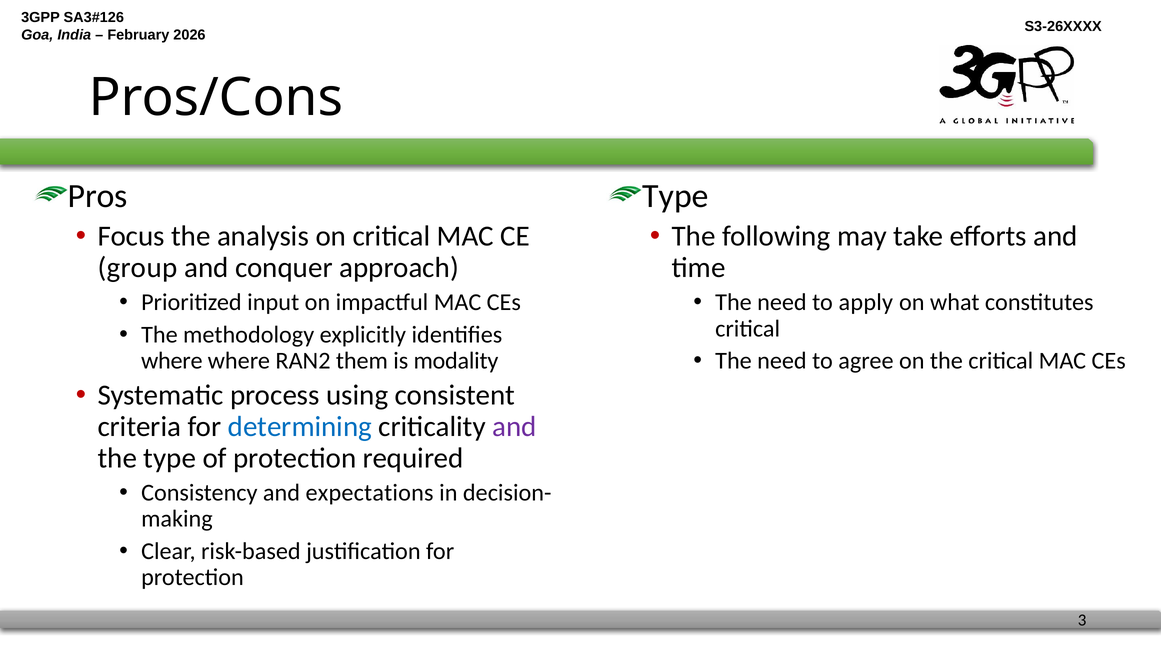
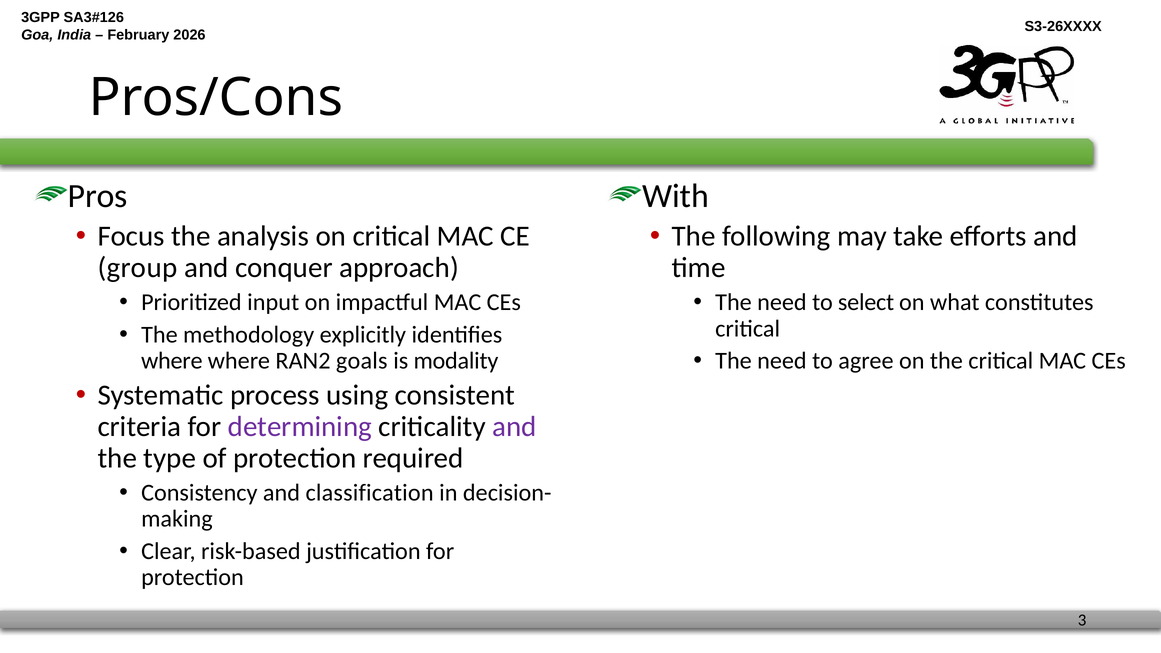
Type at (675, 196): Type -> With
apply: apply -> select
them: them -> goals
determining colour: blue -> purple
expectations: expectations -> classification
